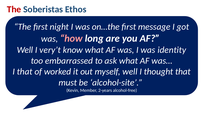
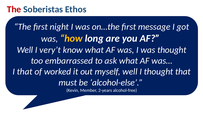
how colour: pink -> yellow
was identity: identity -> thought
alcohol-site: alcohol-site -> alcohol-else
